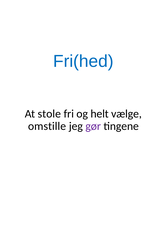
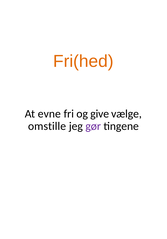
Fri(hed colour: blue -> orange
stole: stole -> evne
helt: helt -> give
